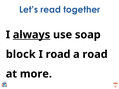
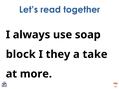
always underline: present -> none
I road: road -> they
a road: road -> take
